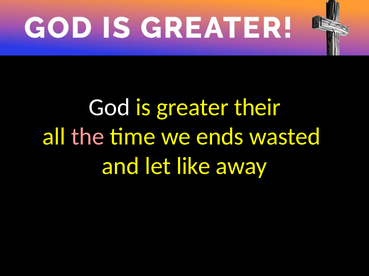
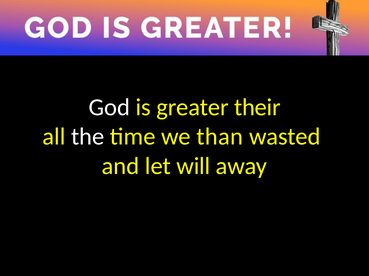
the colour: pink -> white
ends: ends -> than
like: like -> will
